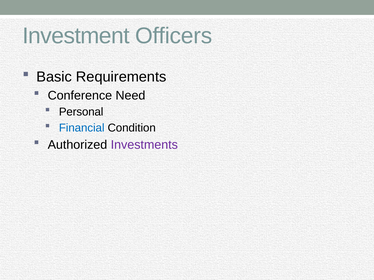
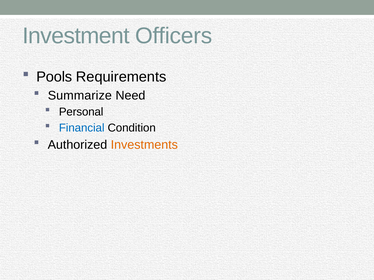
Basic: Basic -> Pools
Conference: Conference -> Summarize
Investments colour: purple -> orange
